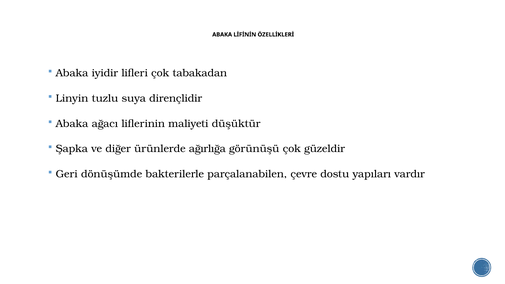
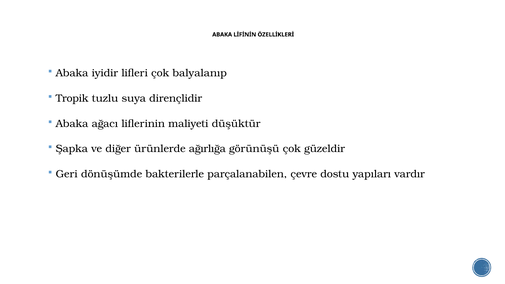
tabakadan: tabakadan -> balyalanıp
Linyin: Linyin -> Tropik
